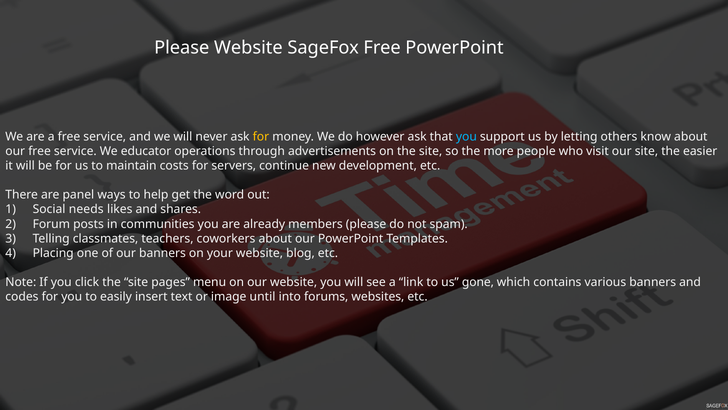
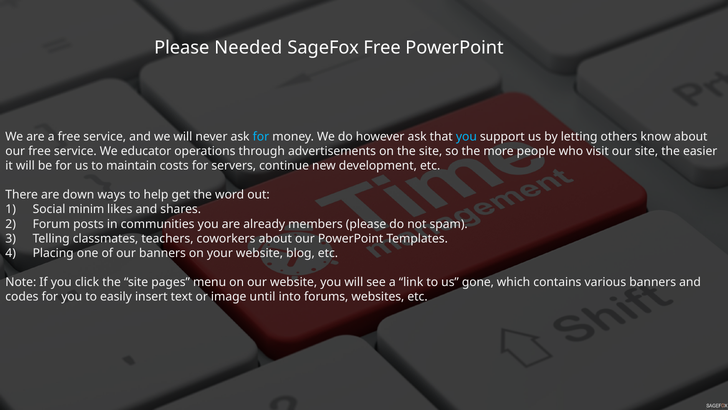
Please Website: Website -> Needed
for at (261, 136) colour: yellow -> light blue
panel: panel -> down
needs: needs -> minim
